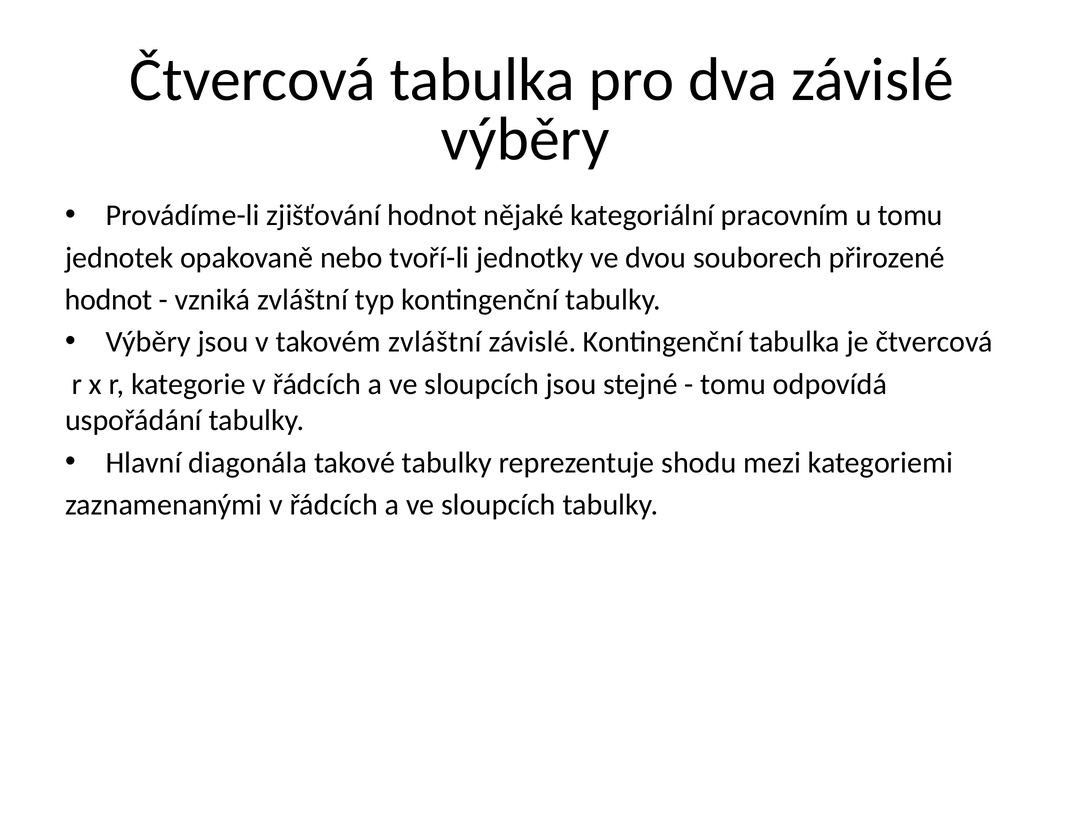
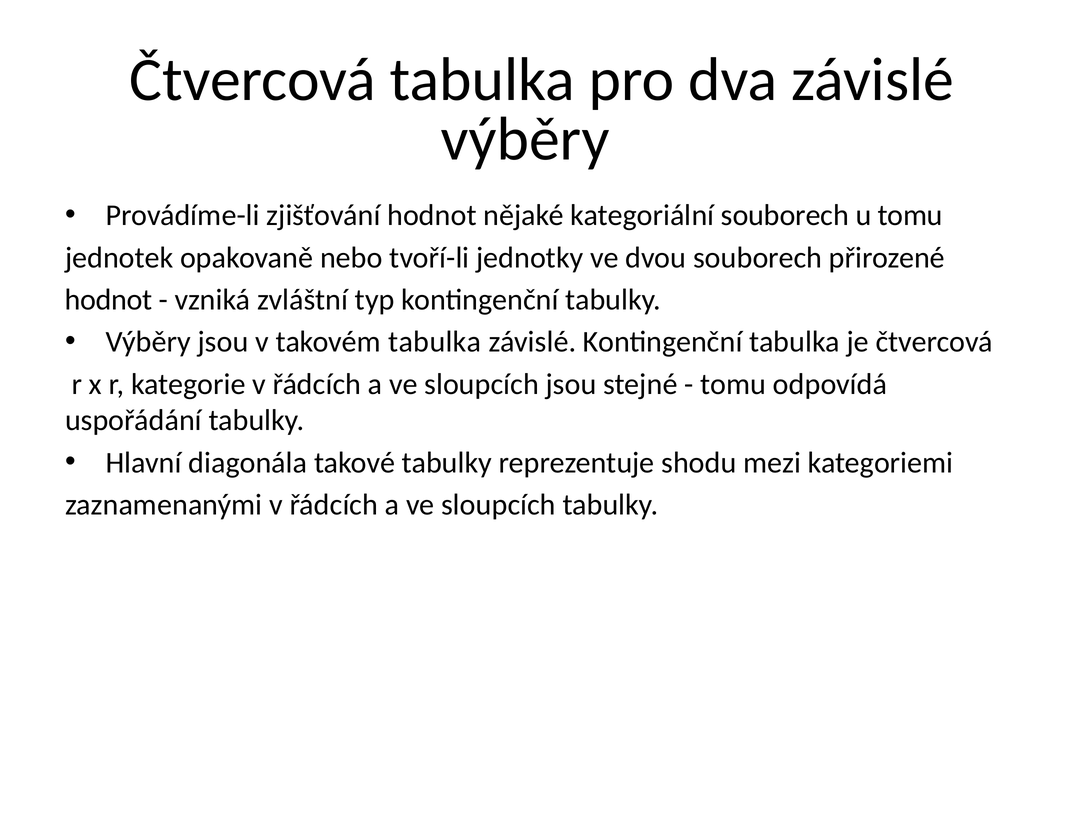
kategoriální pracovním: pracovním -> souborech
takovém zvláštní: zvláštní -> tabulka
